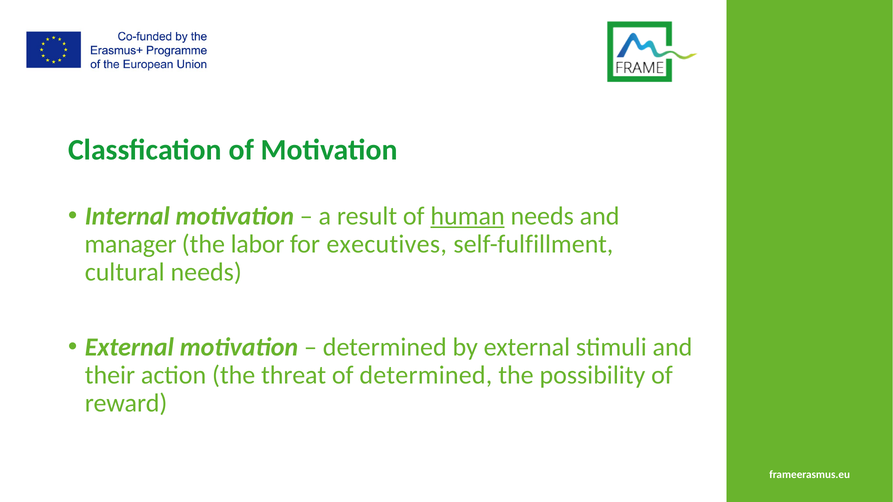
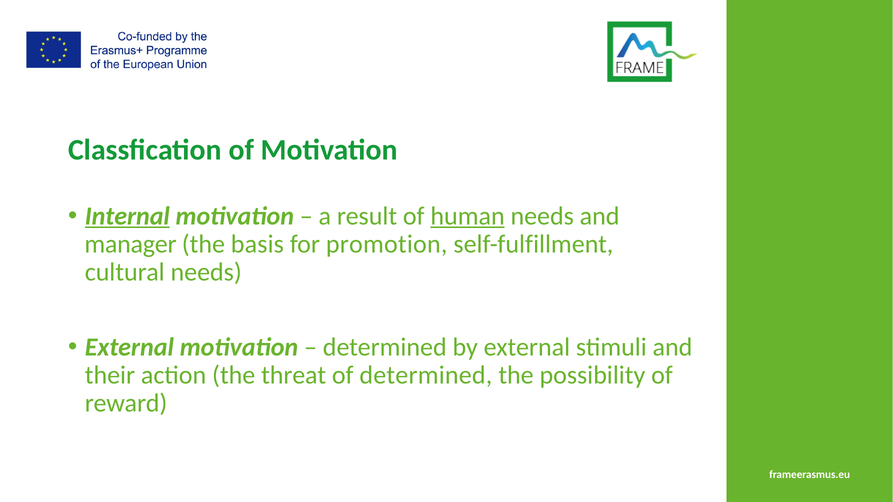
Internal underline: none -> present
labor: labor -> basis
executives: executives -> promotion
